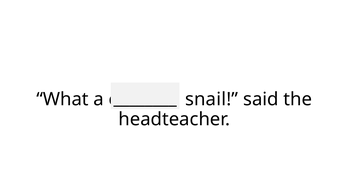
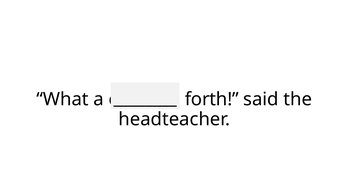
snail: snail -> forth
